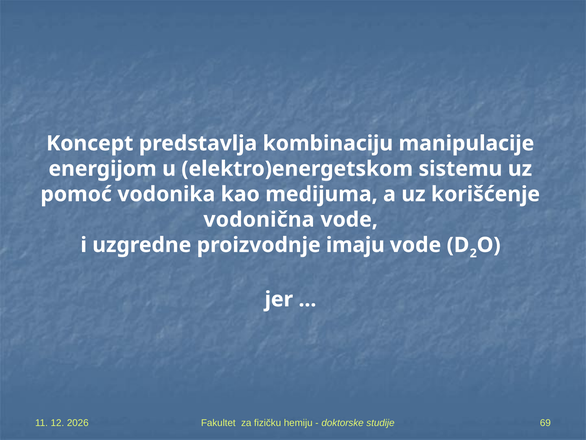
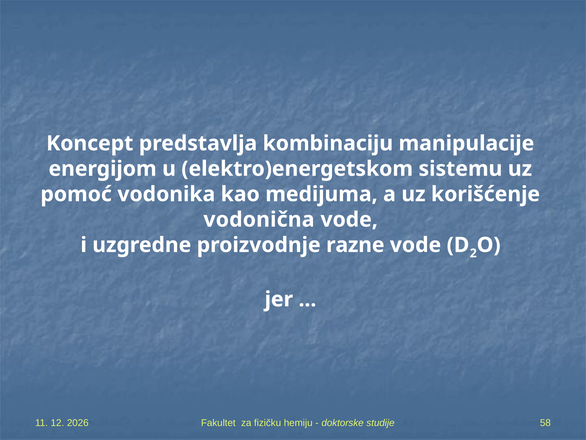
imaju: imaju -> razne
69: 69 -> 58
